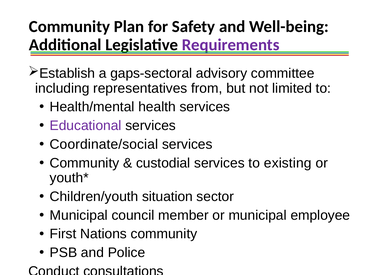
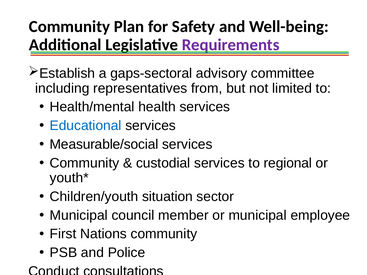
Educational colour: purple -> blue
Coordinate/social: Coordinate/social -> Measurable/social
existing: existing -> regional
